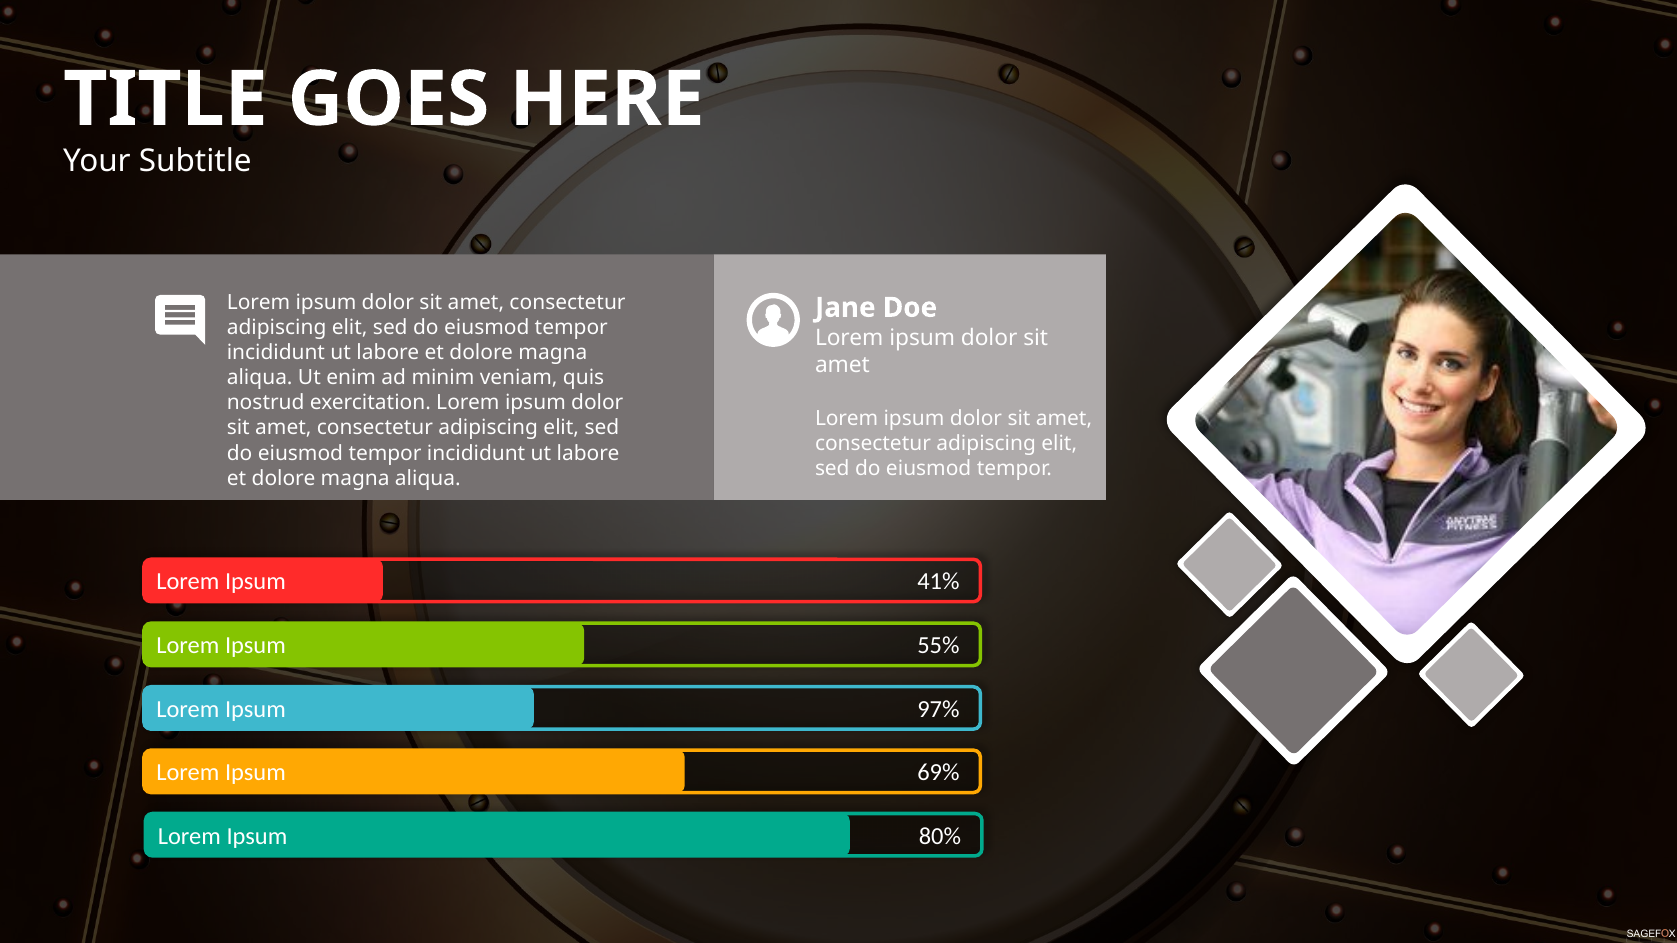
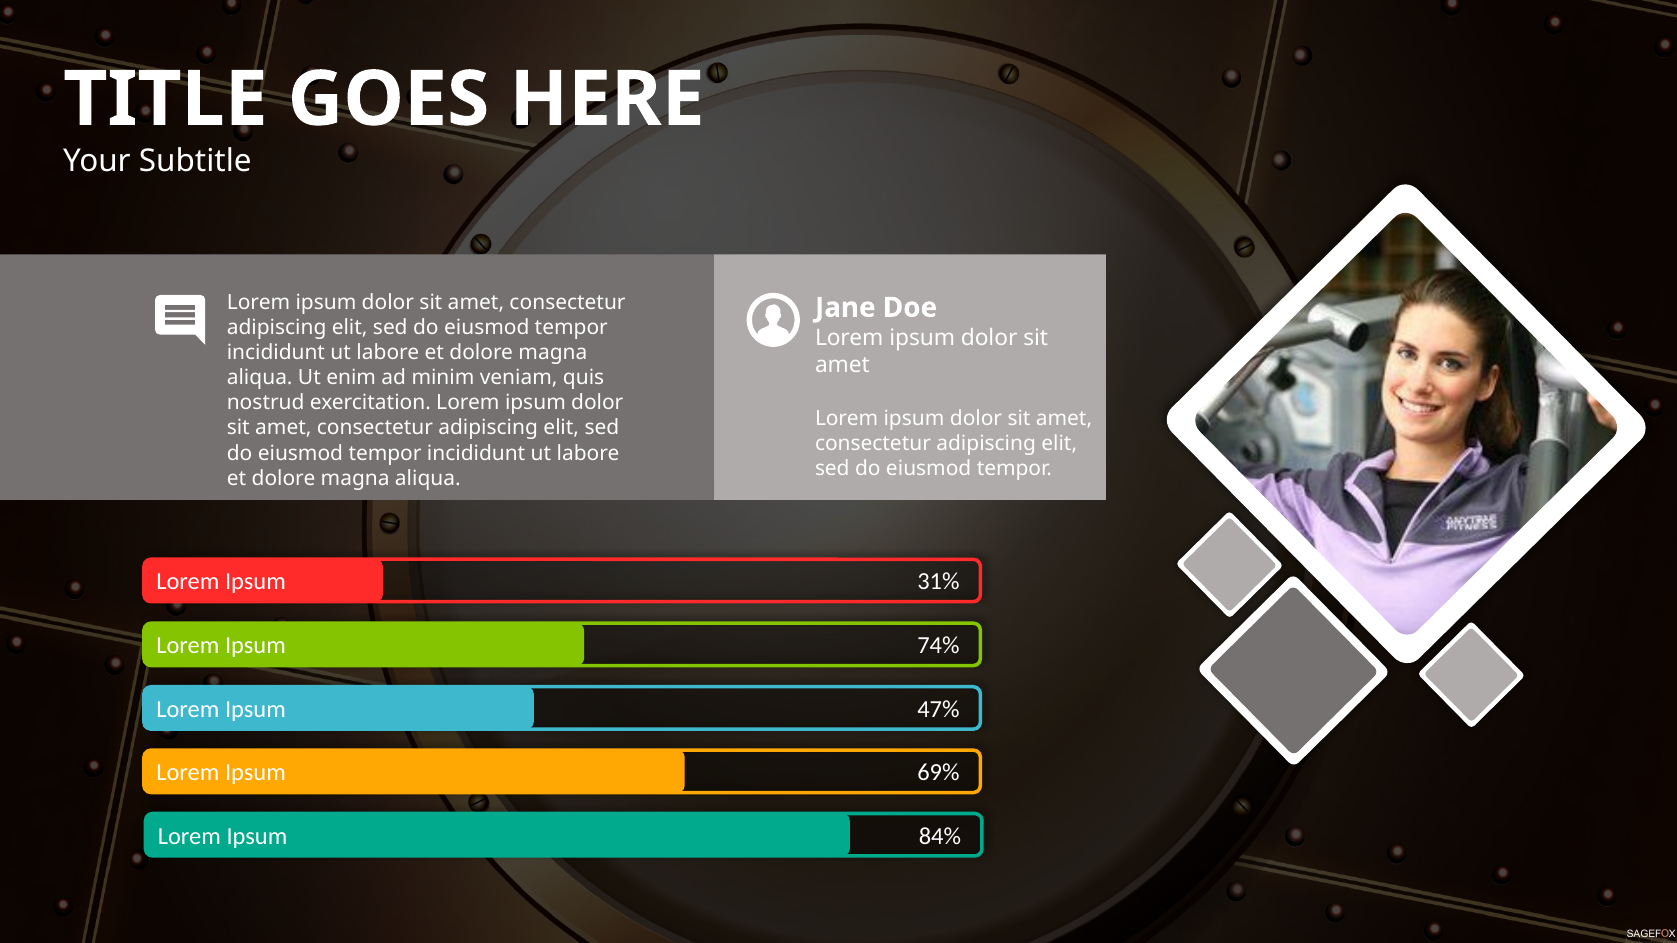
41%: 41% -> 31%
55%: 55% -> 74%
97%: 97% -> 47%
80%: 80% -> 84%
